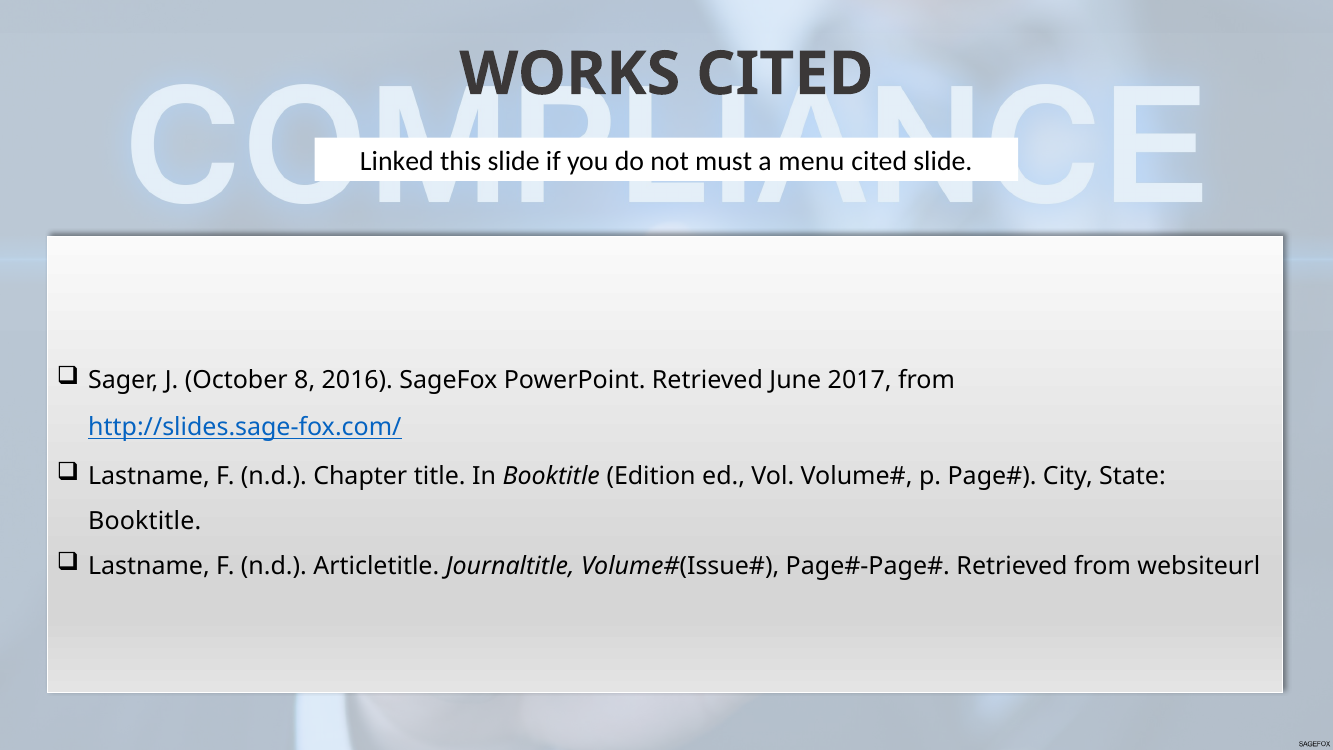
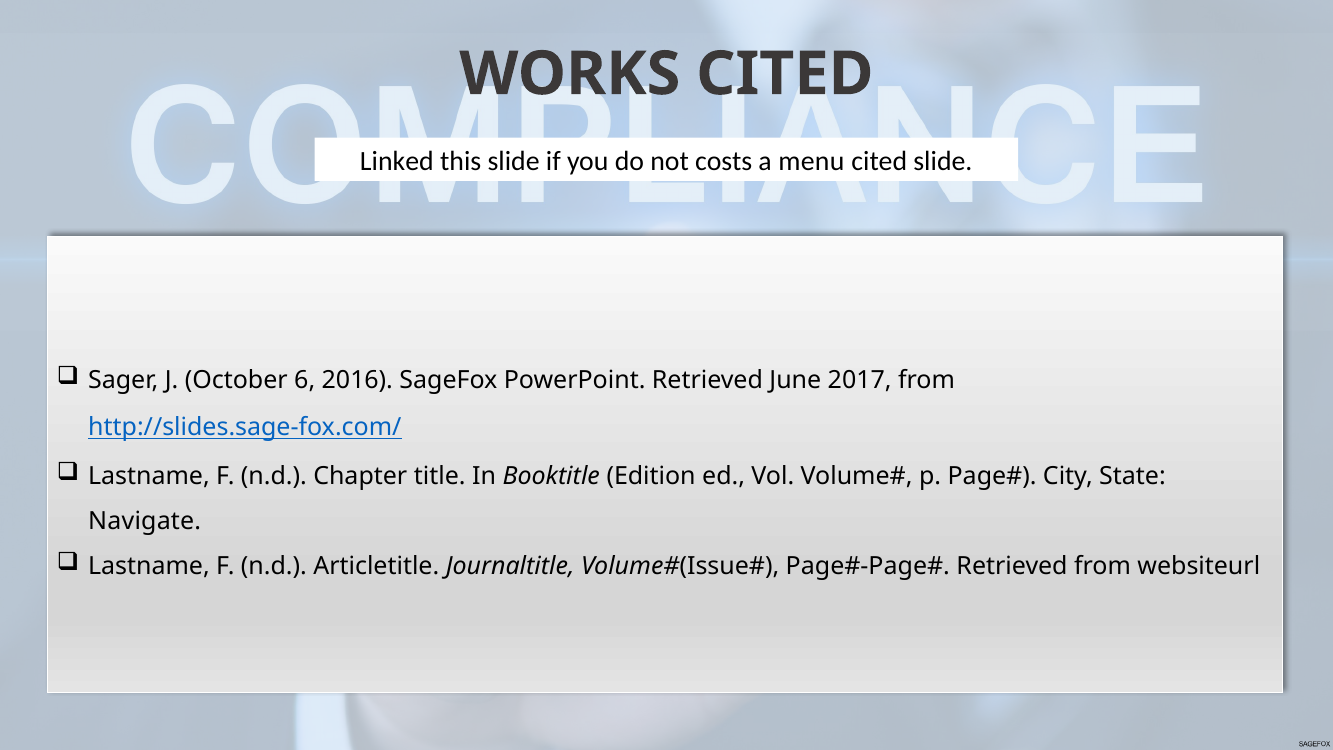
must: must -> costs
8: 8 -> 6
Booktitle at (145, 521): Booktitle -> Navigate
